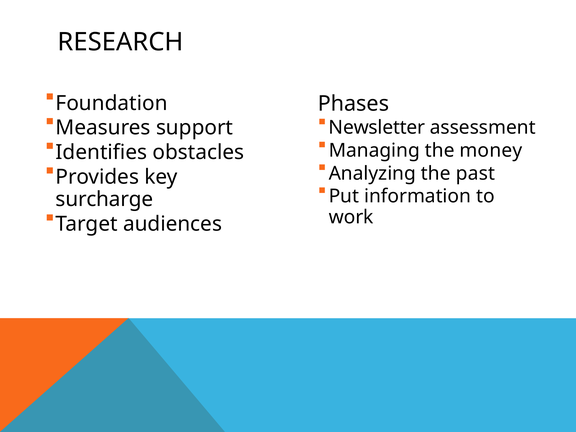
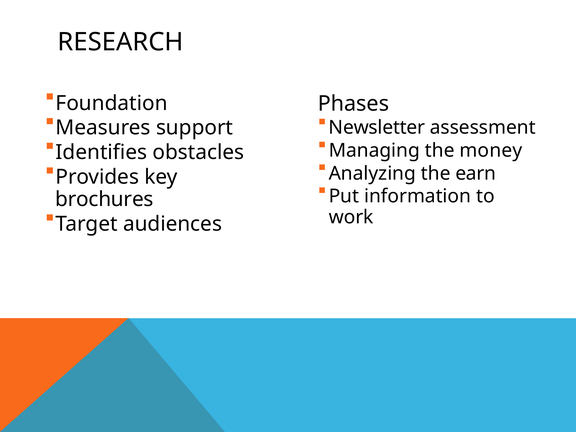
past: past -> earn
surcharge: surcharge -> brochures
